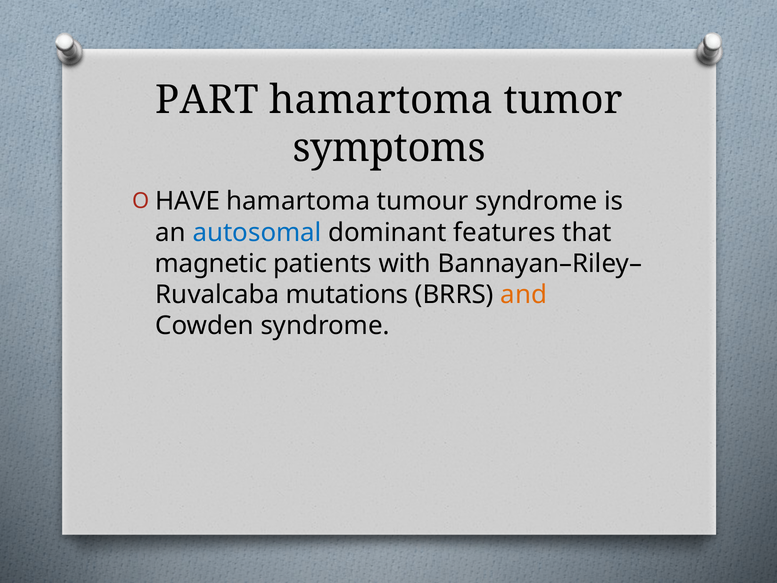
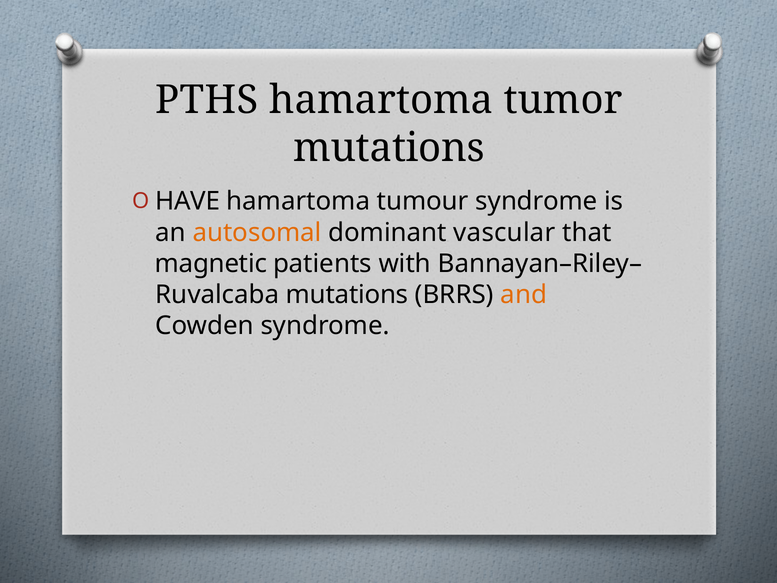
PART: PART -> PTHS
symptoms at (389, 148): symptoms -> mutations
autosomal colour: blue -> orange
features: features -> vascular
